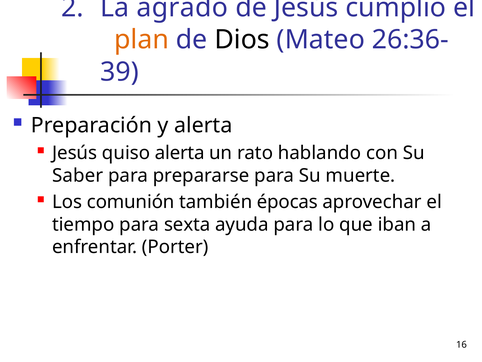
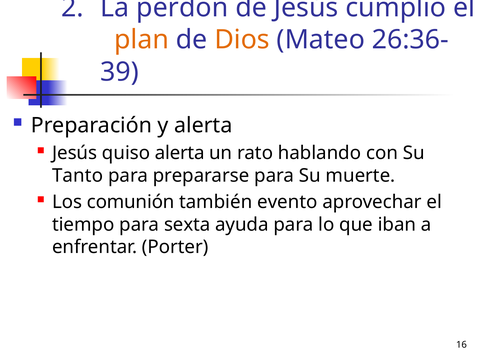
agrado: agrado -> perdón
Dios colour: black -> orange
Saber: Saber -> Tanto
épocas: épocas -> evento
